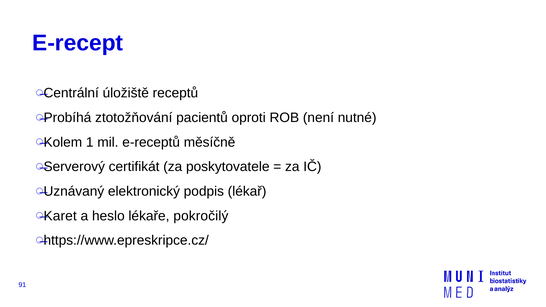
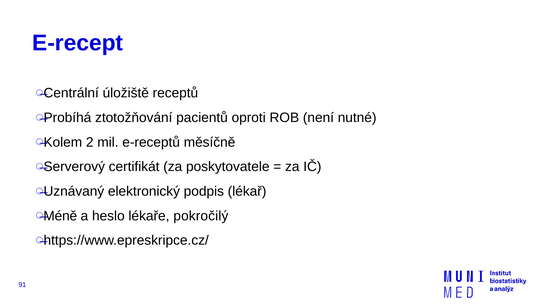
1: 1 -> 2
Karet: Karet -> Méně
